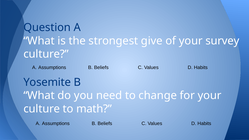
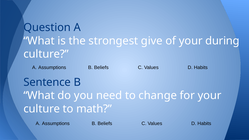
survey: survey -> during
Yosemite: Yosemite -> Sentence
